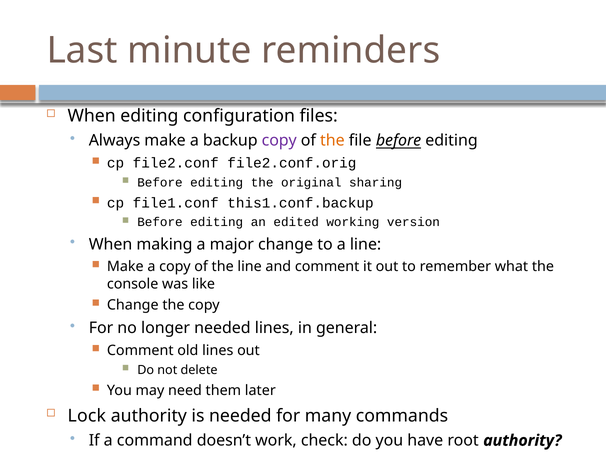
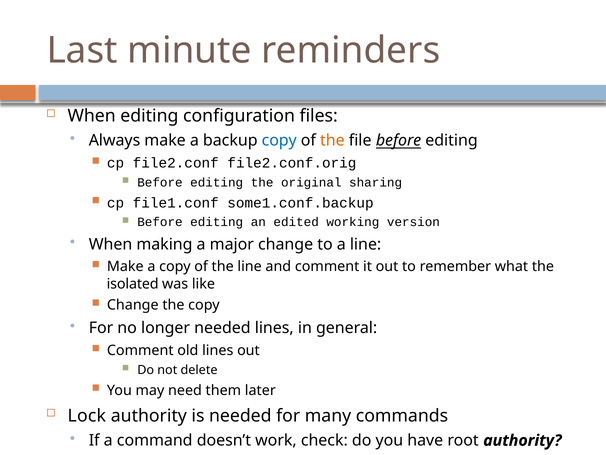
copy at (279, 141) colour: purple -> blue
this1.conf.backup: this1.conf.backup -> some1.conf.backup
console: console -> isolated
